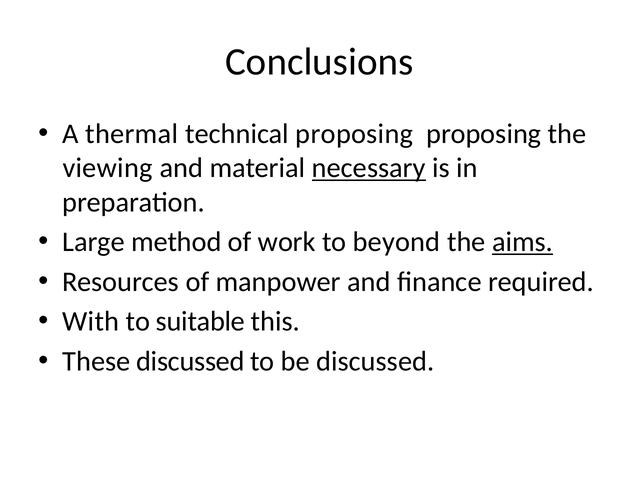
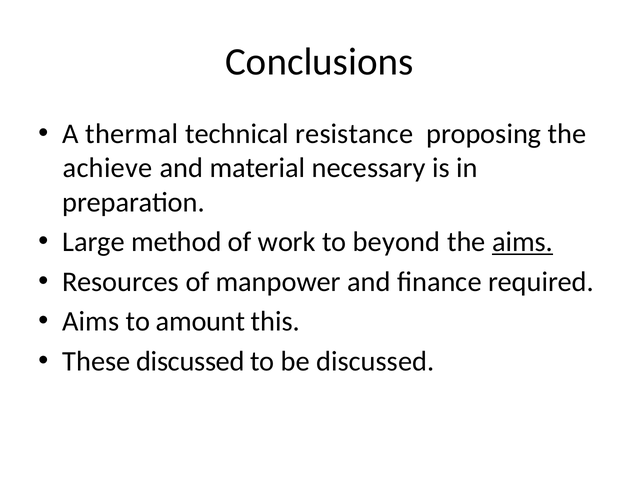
technical proposing: proposing -> resistance
viewing: viewing -> achieve
necessary underline: present -> none
With at (91, 322): With -> Aims
suitable: suitable -> amount
